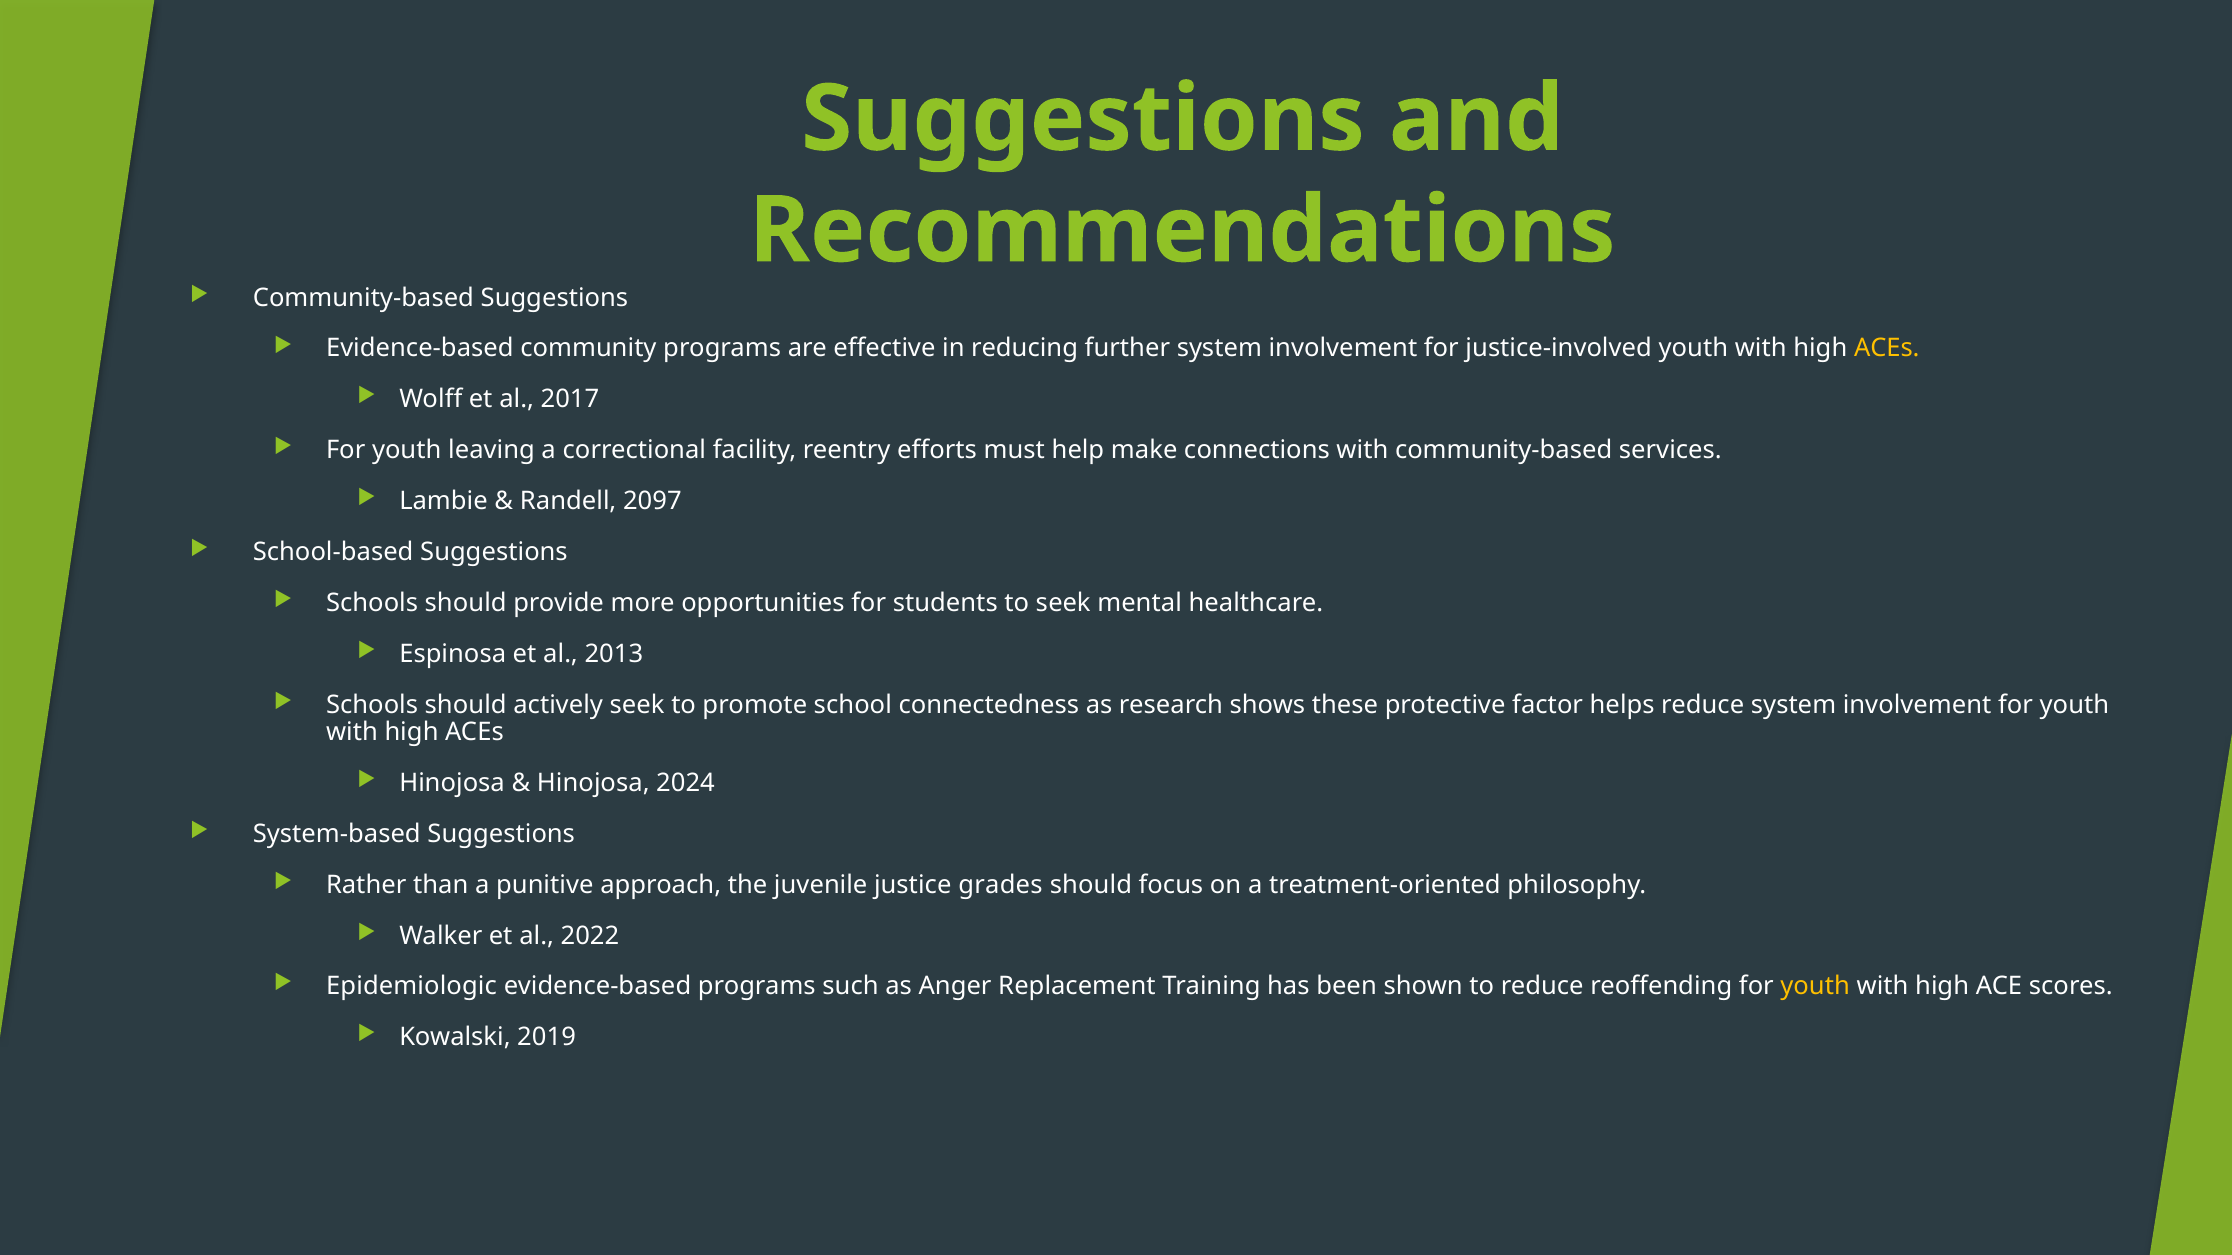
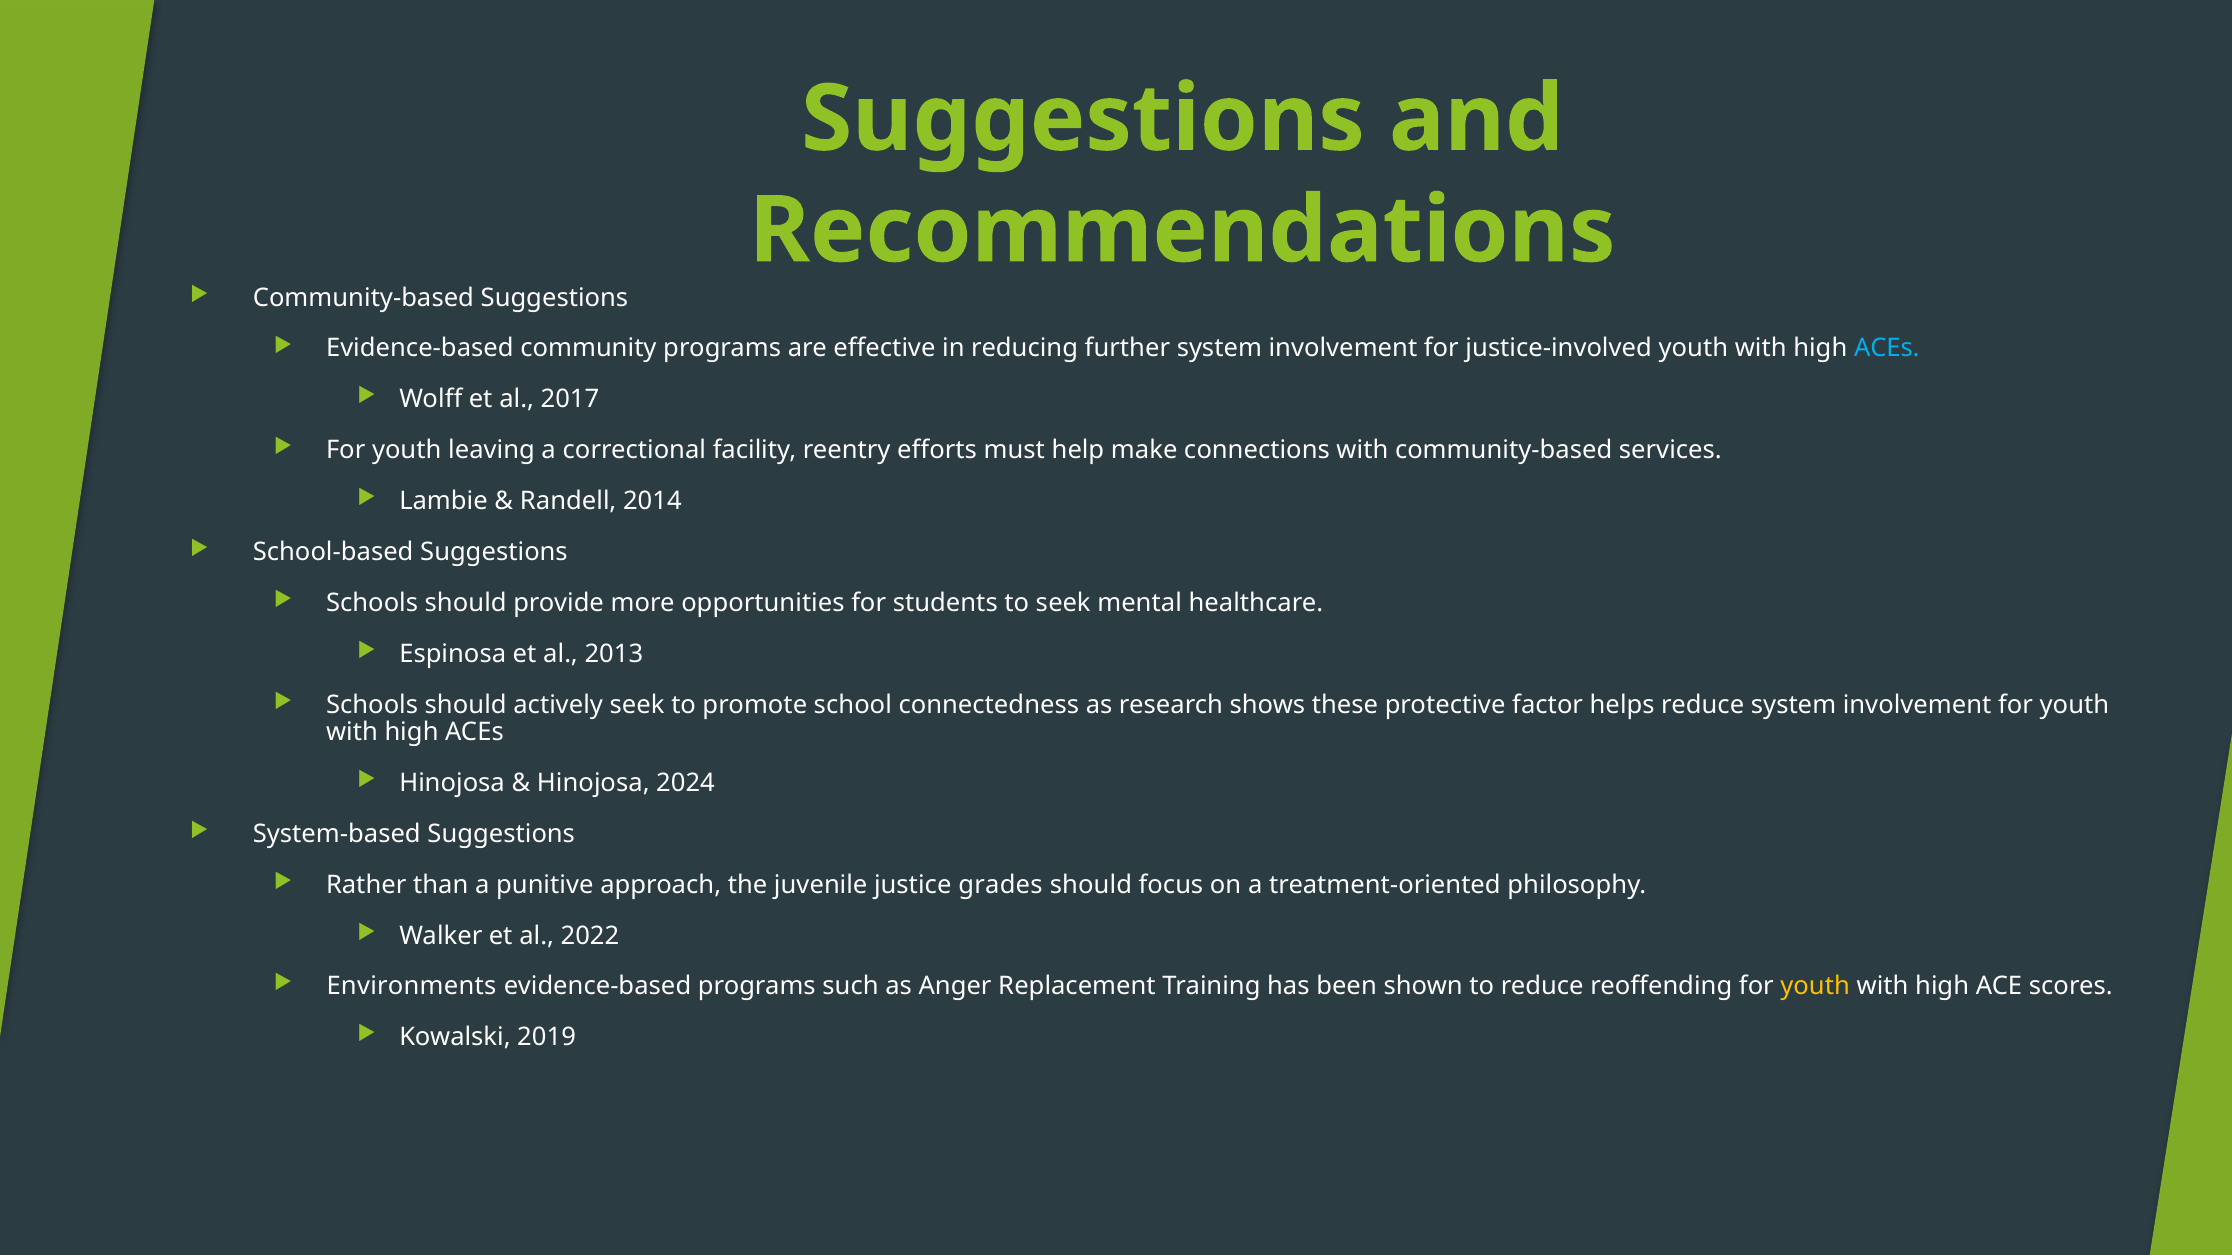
ACEs at (1887, 349) colour: yellow -> light blue
2097: 2097 -> 2014
Epidemiologic: Epidemiologic -> Environments
